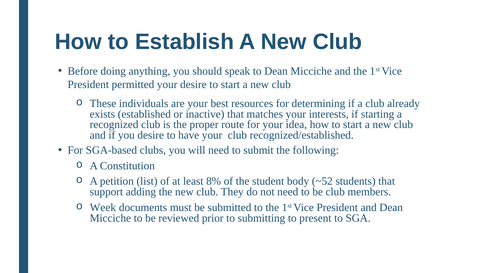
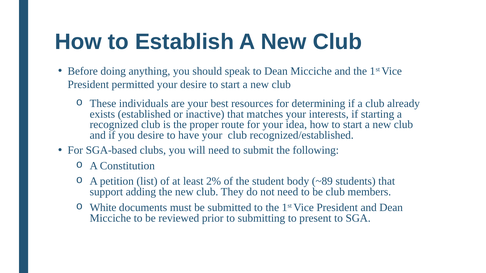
8%: 8% -> 2%
~52: ~52 -> ~89
Week: Week -> White
